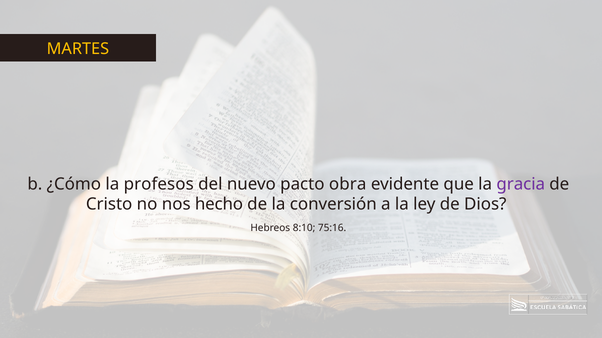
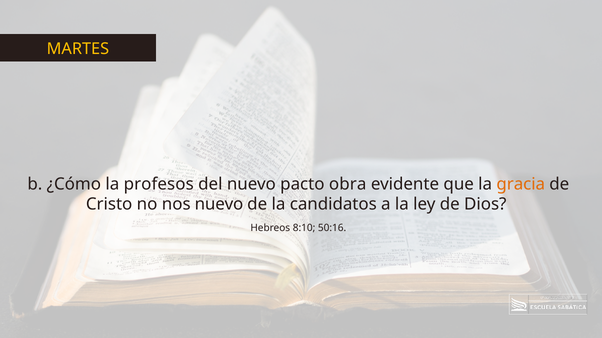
gracia colour: purple -> orange
nos hecho: hecho -> nuevo
conversión: conversión -> candidatos
75:16: 75:16 -> 50:16
